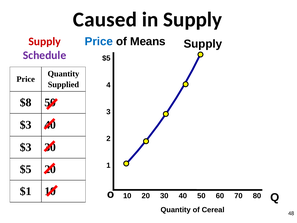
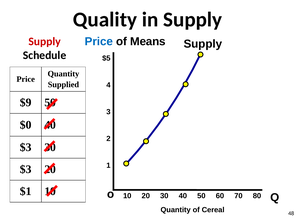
Caused: Caused -> Quality
Schedule colour: purple -> black
$8: $8 -> $9
$3 at (26, 125): $3 -> $0
$5 at (26, 169): $5 -> $3
